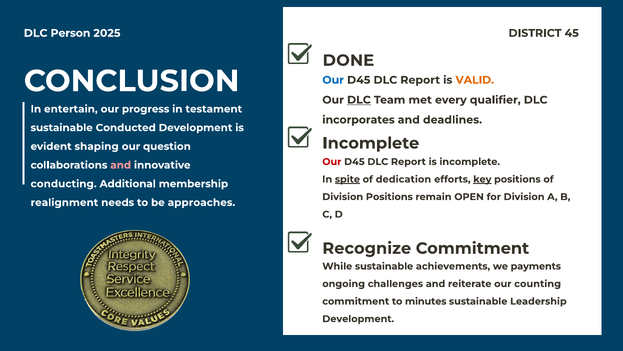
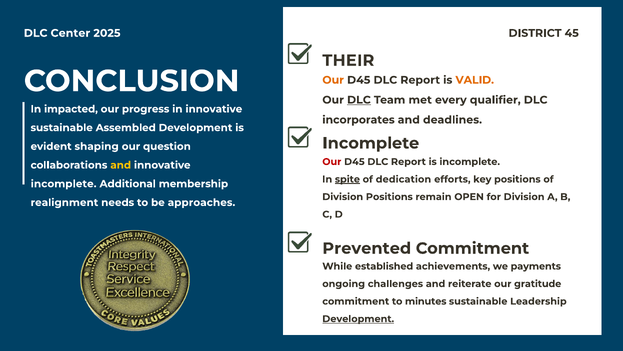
Person: Person -> Center
DONE: DONE -> THEIR
Our at (333, 80) colour: blue -> orange
entertain: entertain -> impacted
in testament: testament -> innovative
Conducted: Conducted -> Assembled
and at (121, 165) colour: pink -> yellow
key underline: present -> none
conducting at (64, 184): conducting -> incomplete
Recognize: Recognize -> Prevented
While sustainable: sustainable -> established
counting: counting -> gratitude
Development at (358, 318) underline: none -> present
